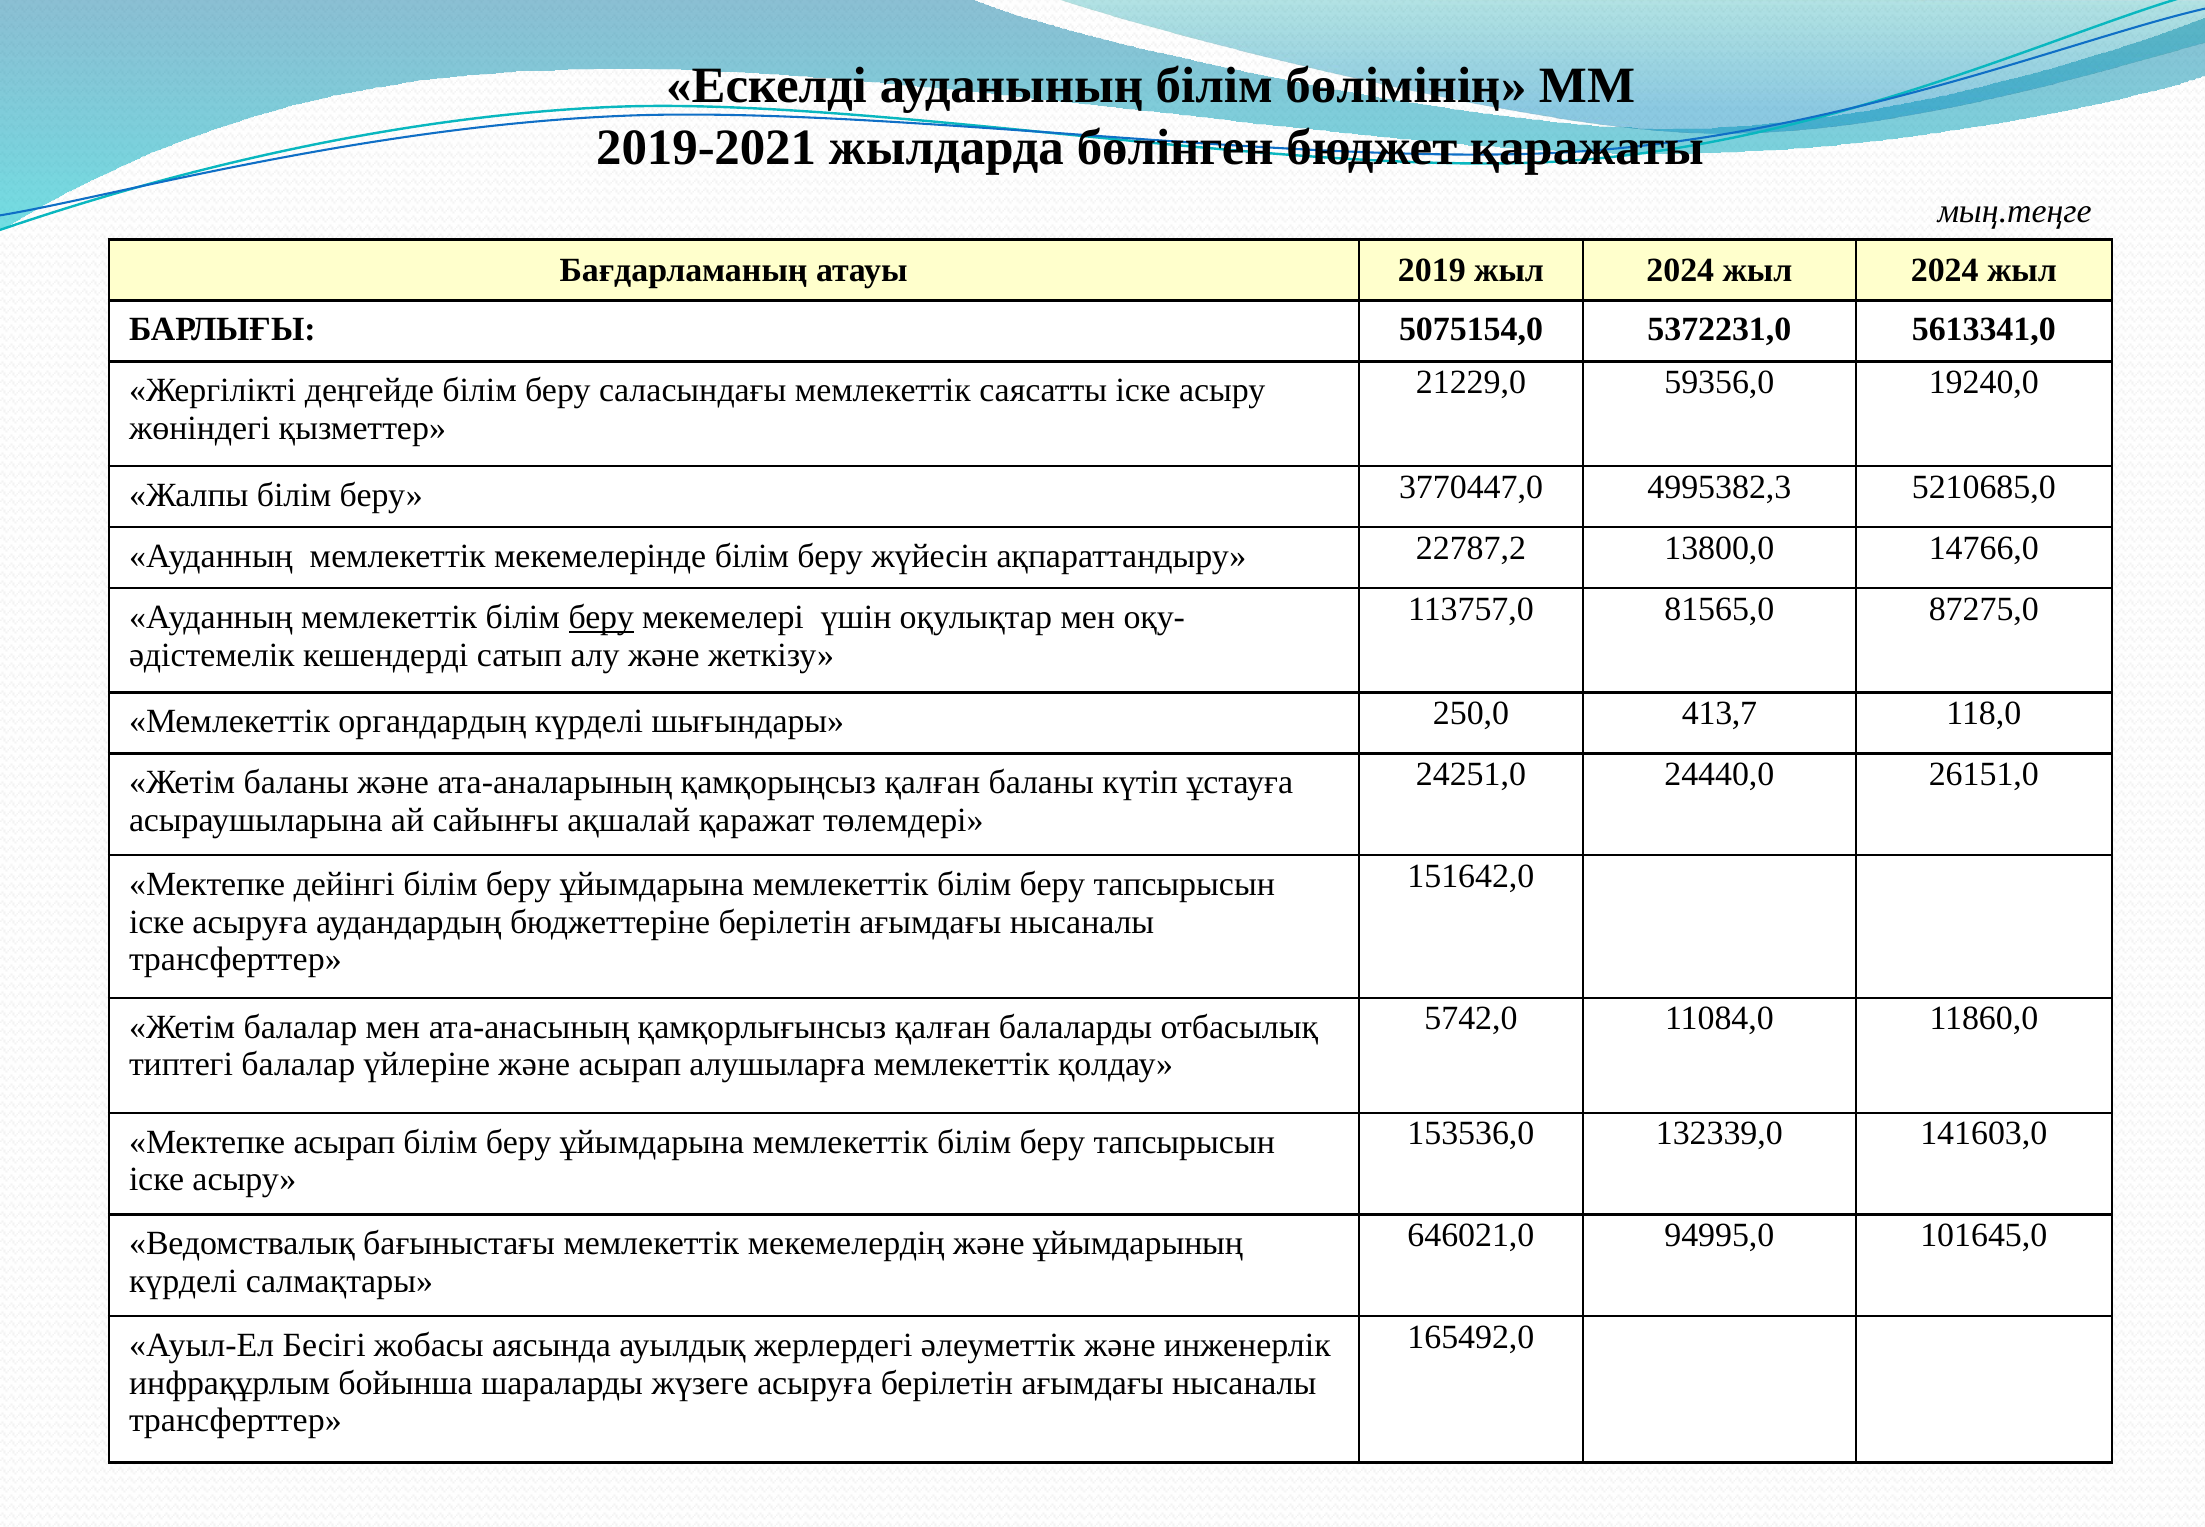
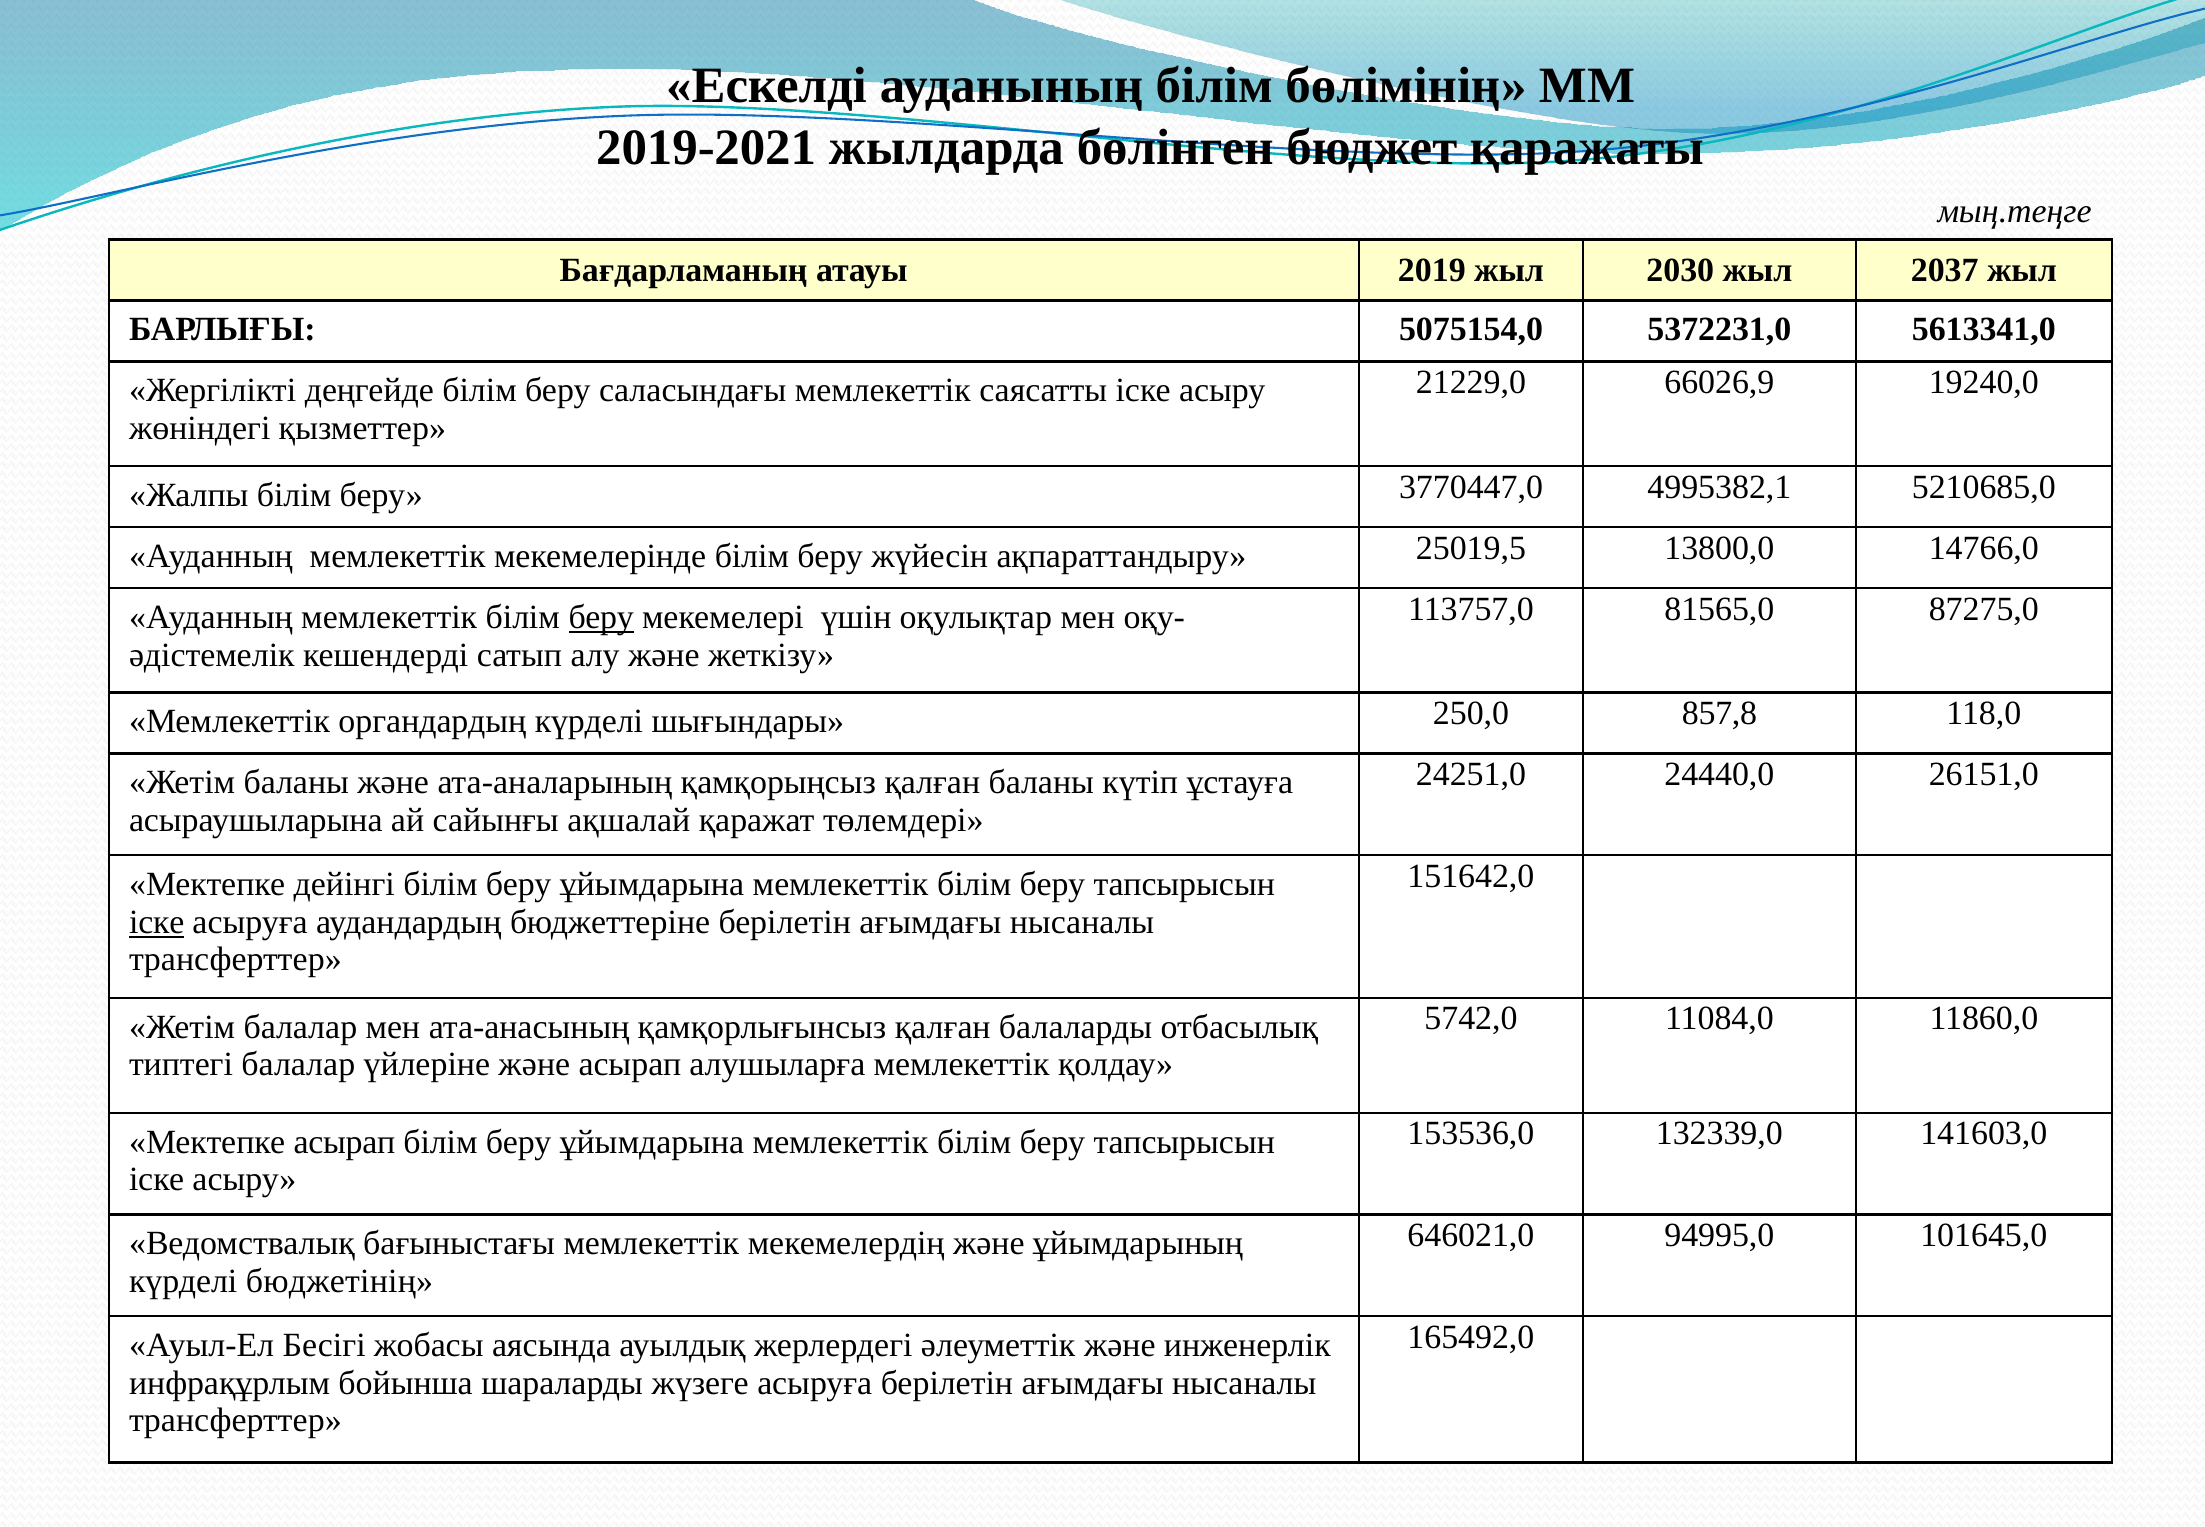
2019 жыл 2024: 2024 -> 2030
2024 at (1945, 270): 2024 -> 2037
59356,0: 59356,0 -> 66026,9
4995382,3: 4995382,3 -> 4995382,1
22787,2: 22787,2 -> 25019,5
413,7: 413,7 -> 857,8
іске at (157, 922) underline: none -> present
салмақтары: салмақтары -> бюджетінің
